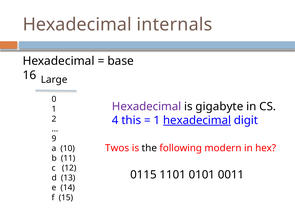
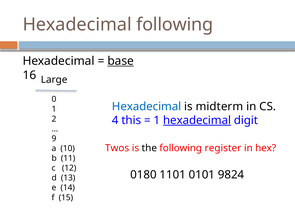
Hexadecimal internals: internals -> following
base underline: none -> present
Hexadecimal at (147, 107) colour: purple -> blue
gigabyte: gigabyte -> midterm
modern: modern -> register
0115: 0115 -> 0180
0011: 0011 -> 9824
